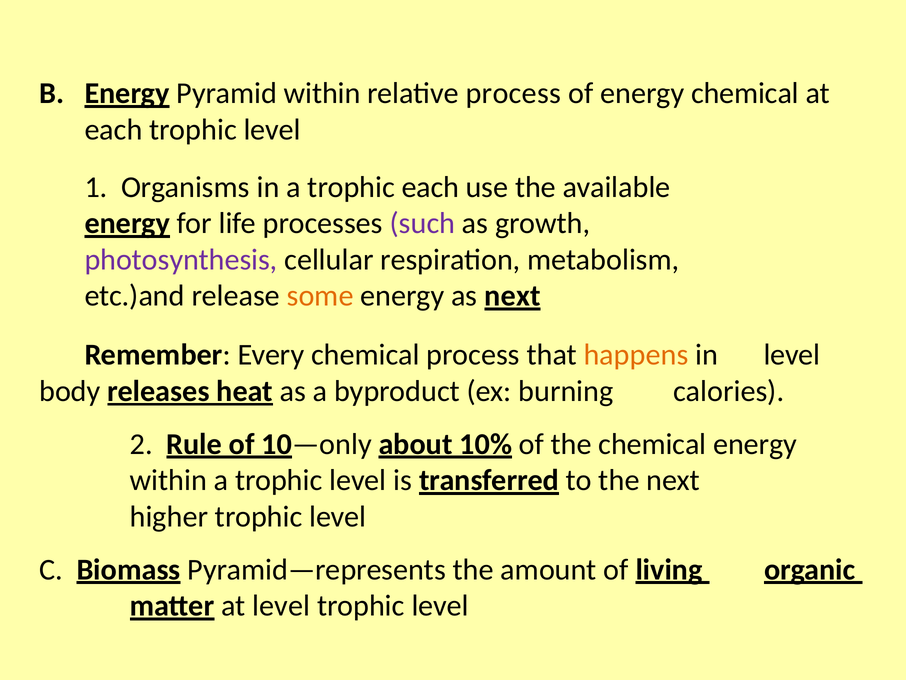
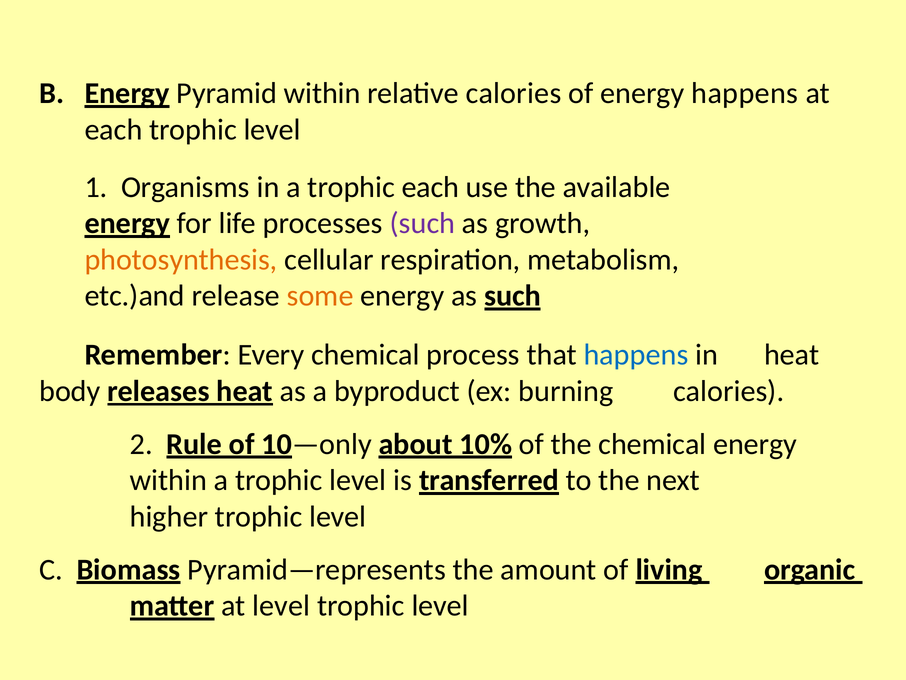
relative process: process -> calories
energy chemical: chemical -> happens
photosynthesis colour: purple -> orange
as next: next -> such
happens at (636, 355) colour: orange -> blue
in level: level -> heat
